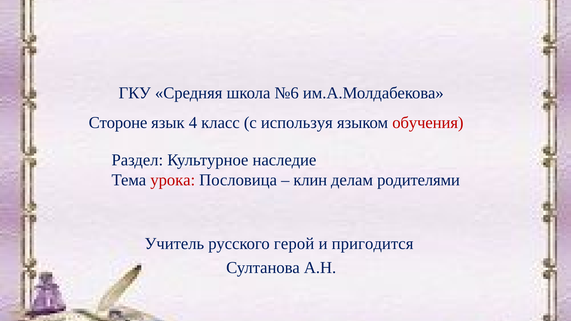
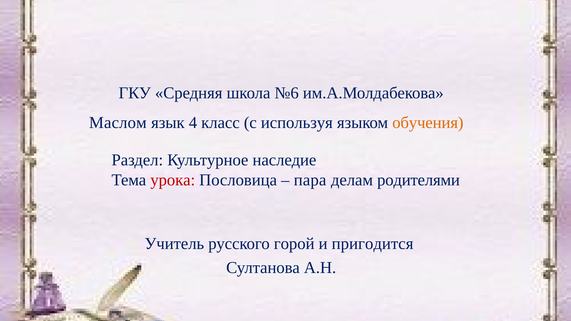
Стороне: Стороне -> Маслом
обучения colour: red -> orange
клин: клин -> пара
герой: герой -> горой
